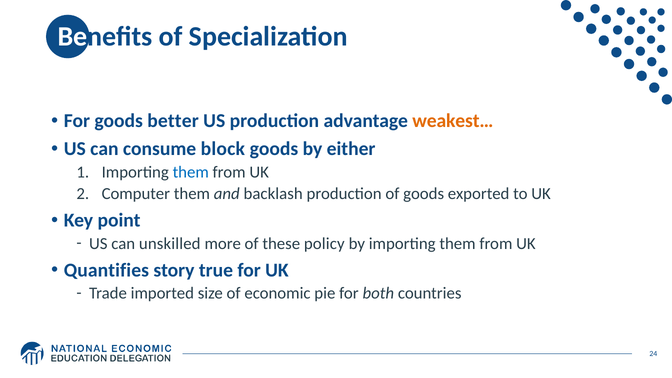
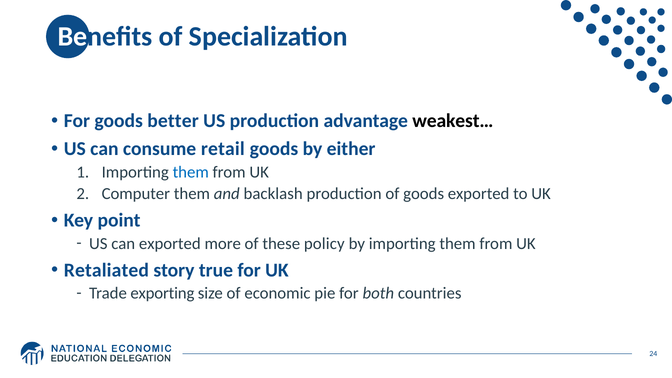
weakest… colour: orange -> black
block: block -> retail
can unskilled: unskilled -> exported
Quantifies: Quantifies -> Retaliated
imported: imported -> exporting
